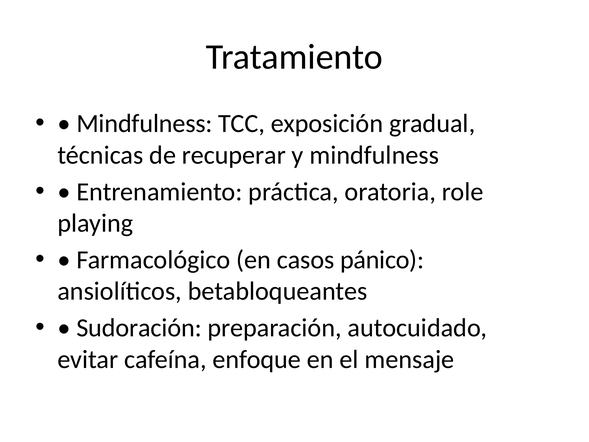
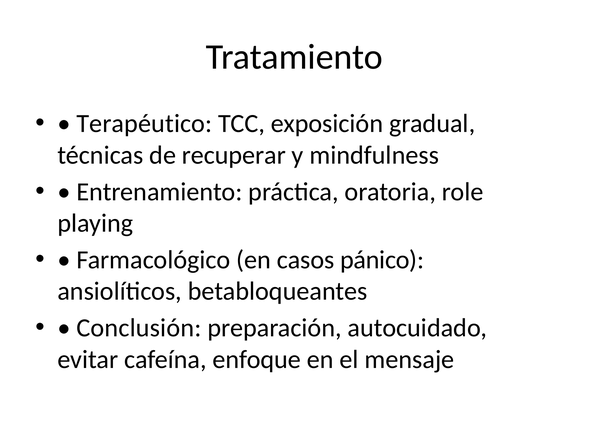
Mindfulness at (144, 124): Mindfulness -> Terapéutico
Sudoración: Sudoración -> Conclusión
